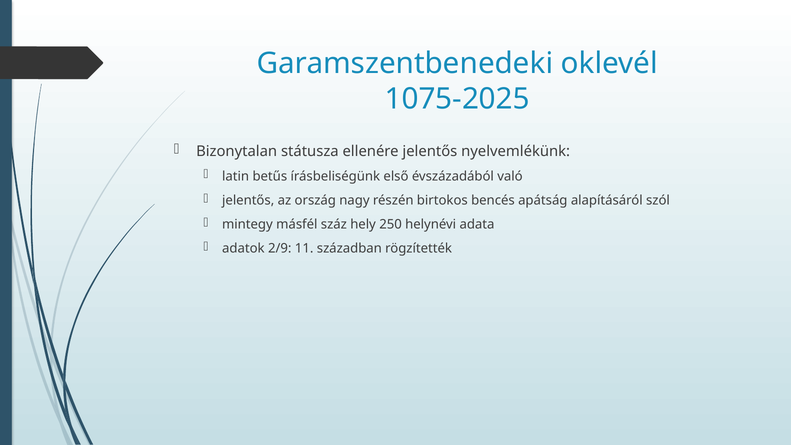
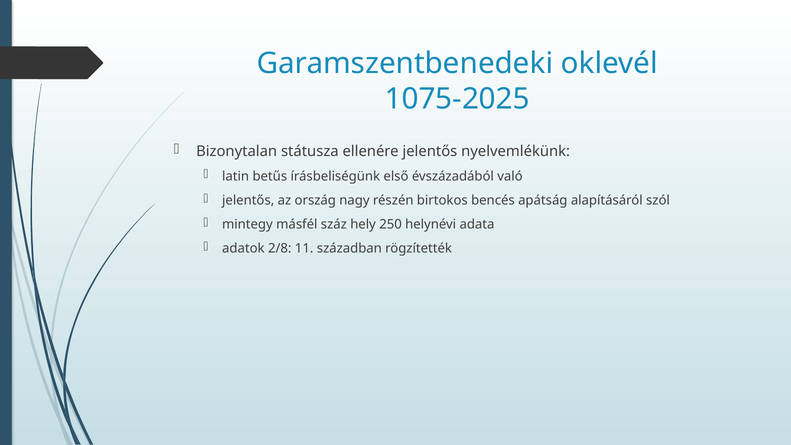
2/9: 2/9 -> 2/8
